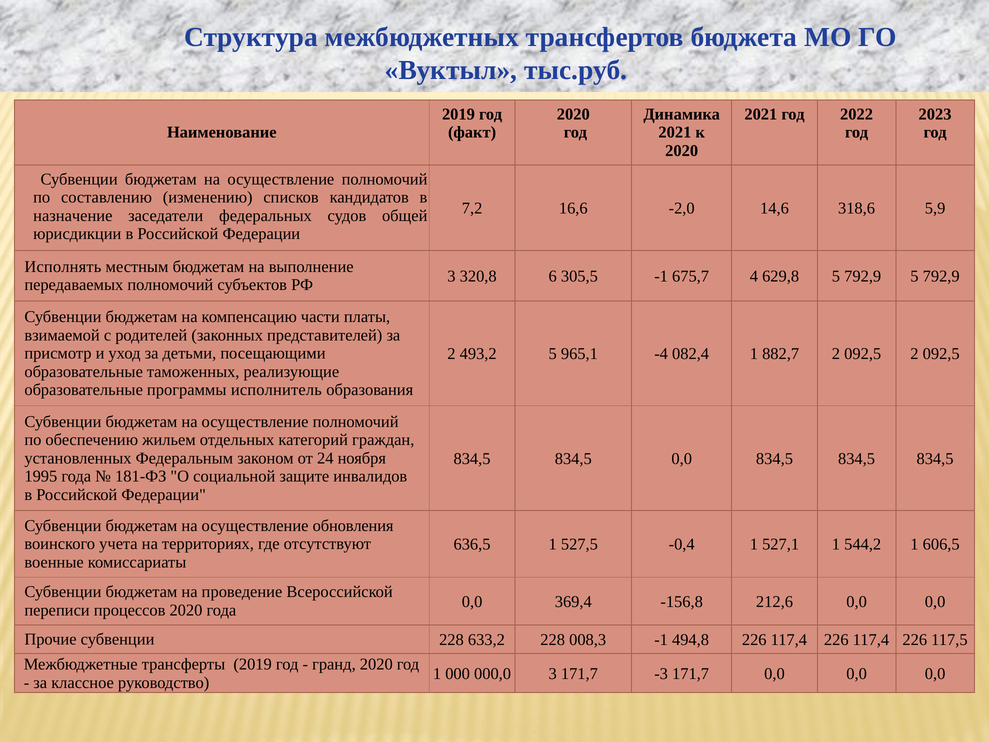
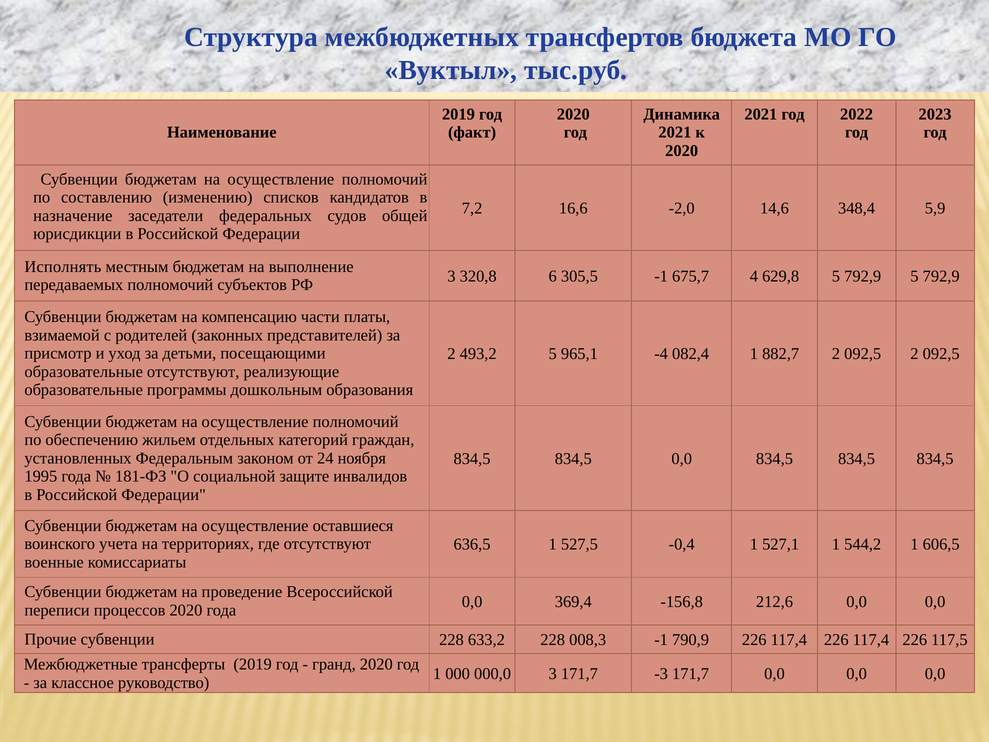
318,6: 318,6 -> 348,4
образовательные таможенных: таможенных -> отсутствуют
исполнитель: исполнитель -> дошкольным
обновления: обновления -> оставшиеся
494,8: 494,8 -> 790,9
